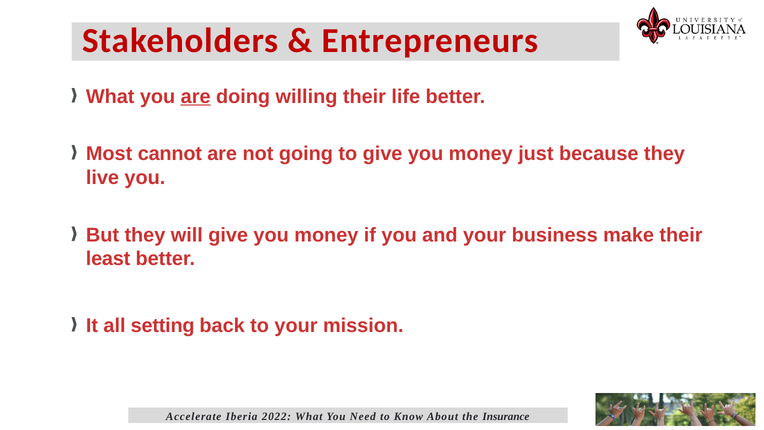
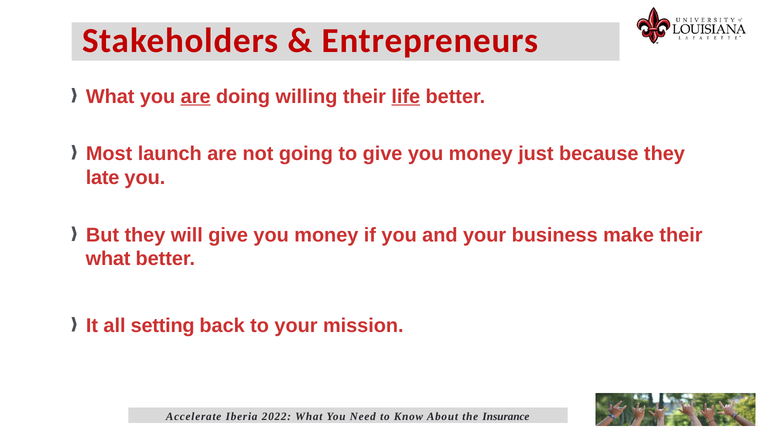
life underline: none -> present
cannot: cannot -> launch
live: live -> late
least at (108, 259): least -> what
